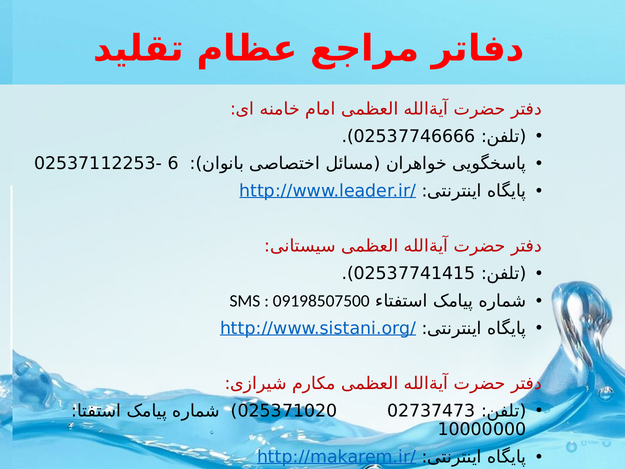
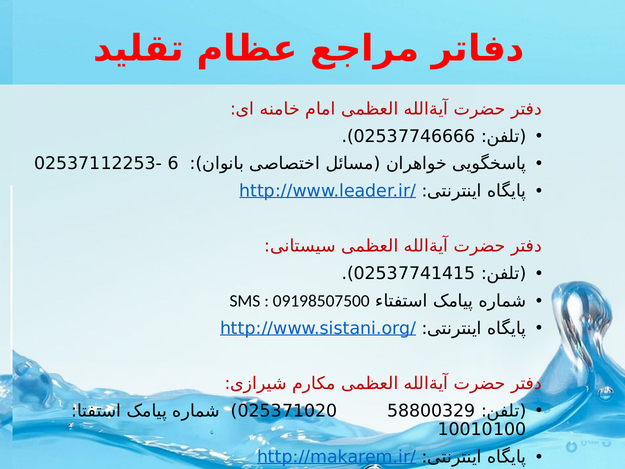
02737473: 02737473 -> 58800329
10000000: 10000000 -> 10010100
